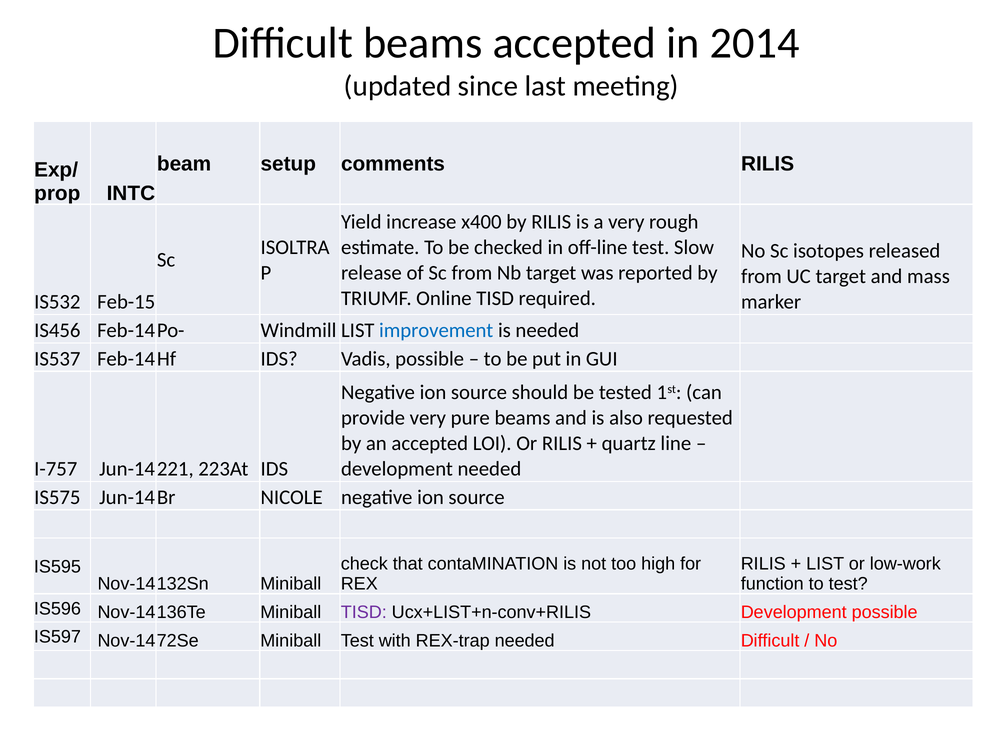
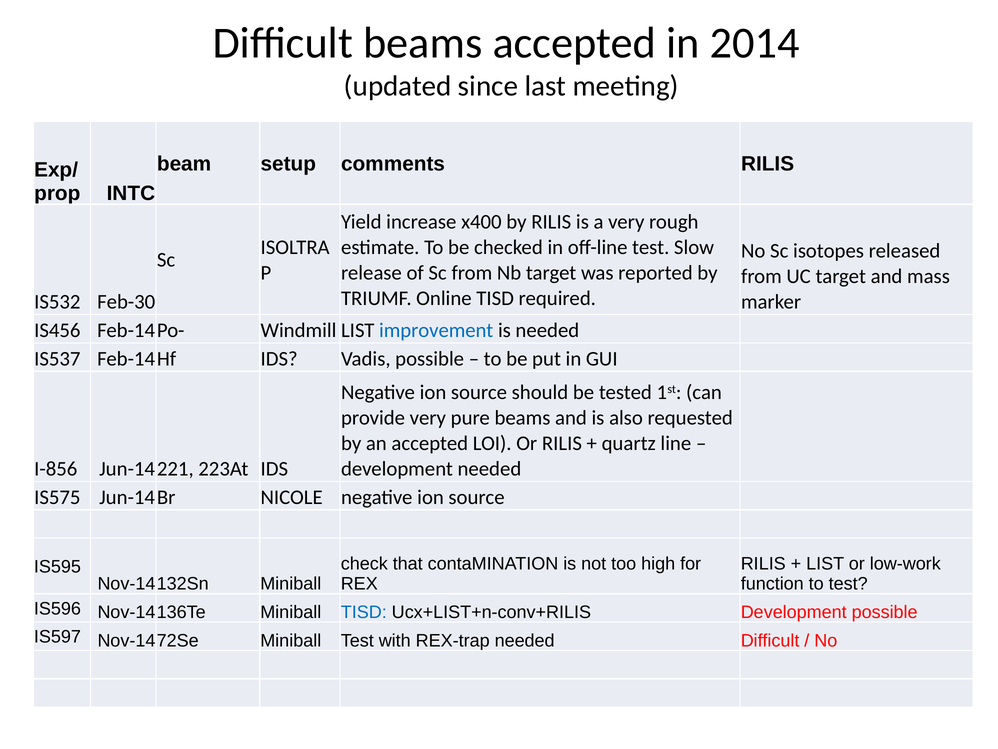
Feb-15: Feb-15 -> Feb-30
I-757: I-757 -> I-856
TISD at (364, 612) colour: purple -> blue
